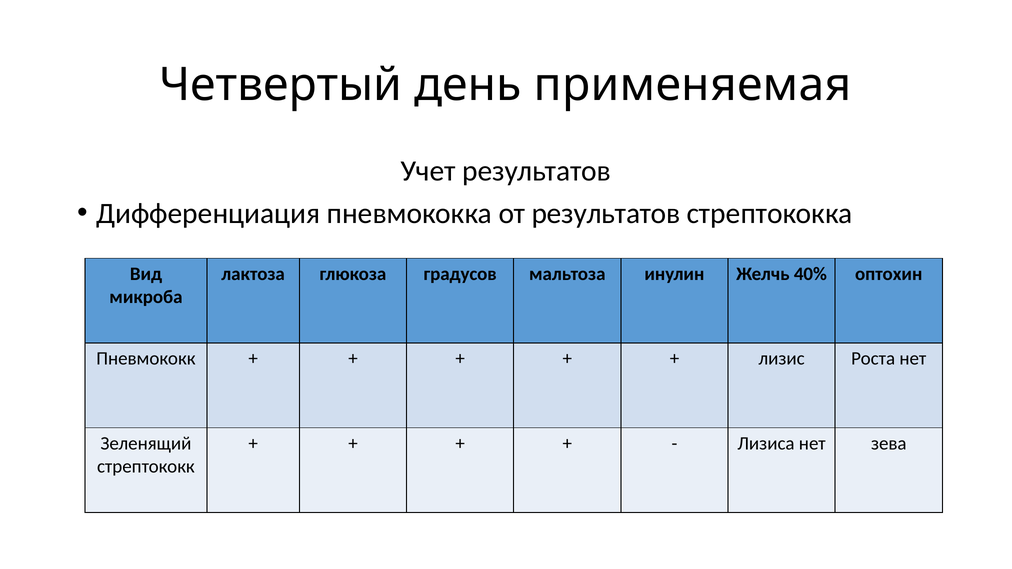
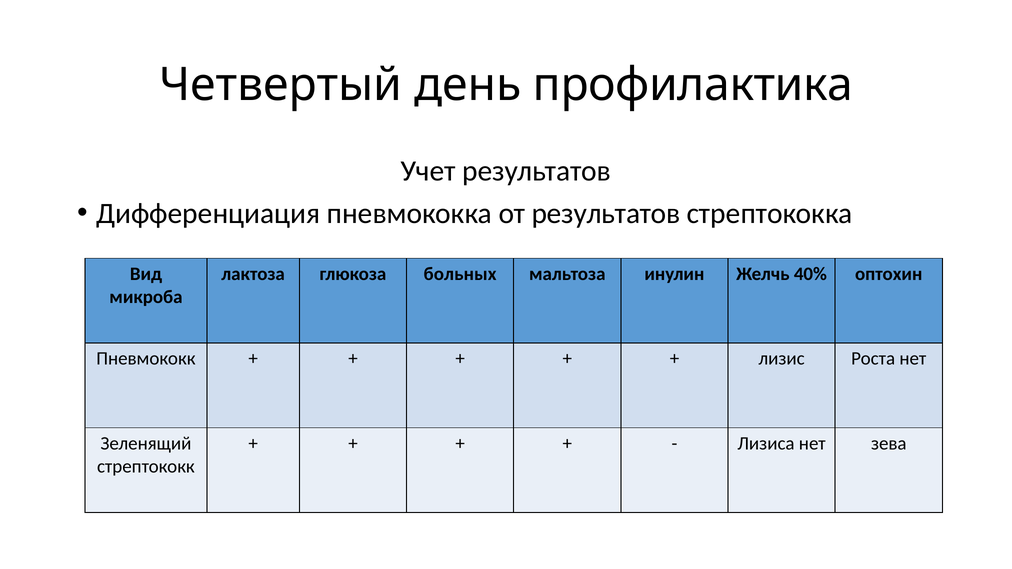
применяемая: применяемая -> профилактика
градусов: градусов -> больных
